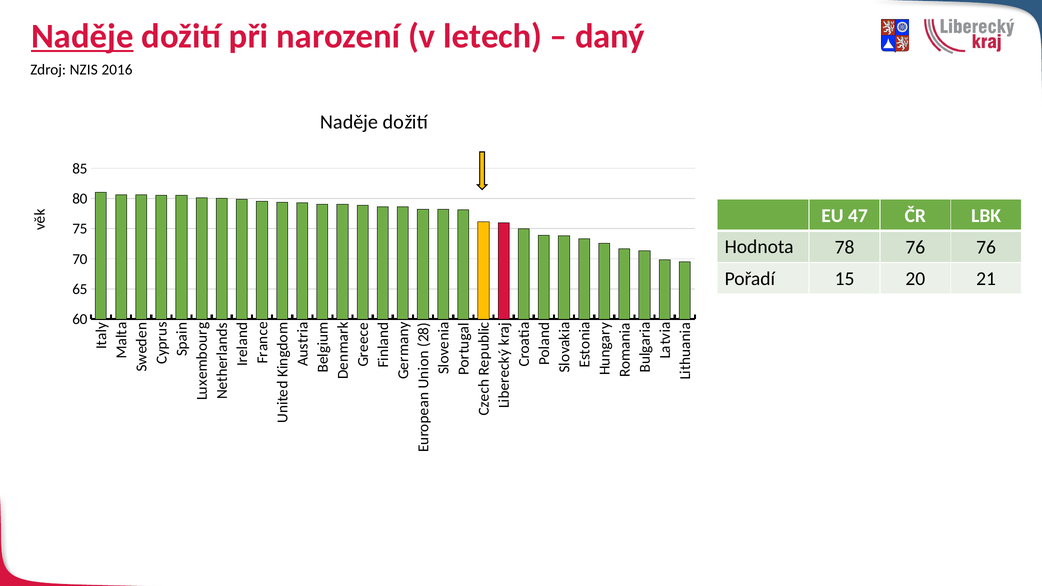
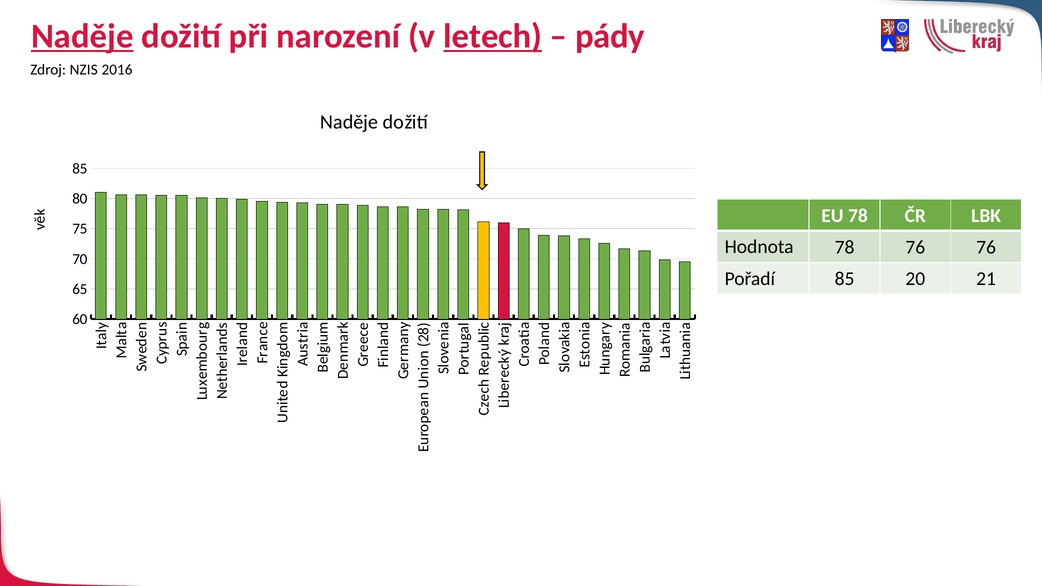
letech underline: none -> present
daný: daný -> pády
EU 47: 47 -> 78
Pořadí 15: 15 -> 85
